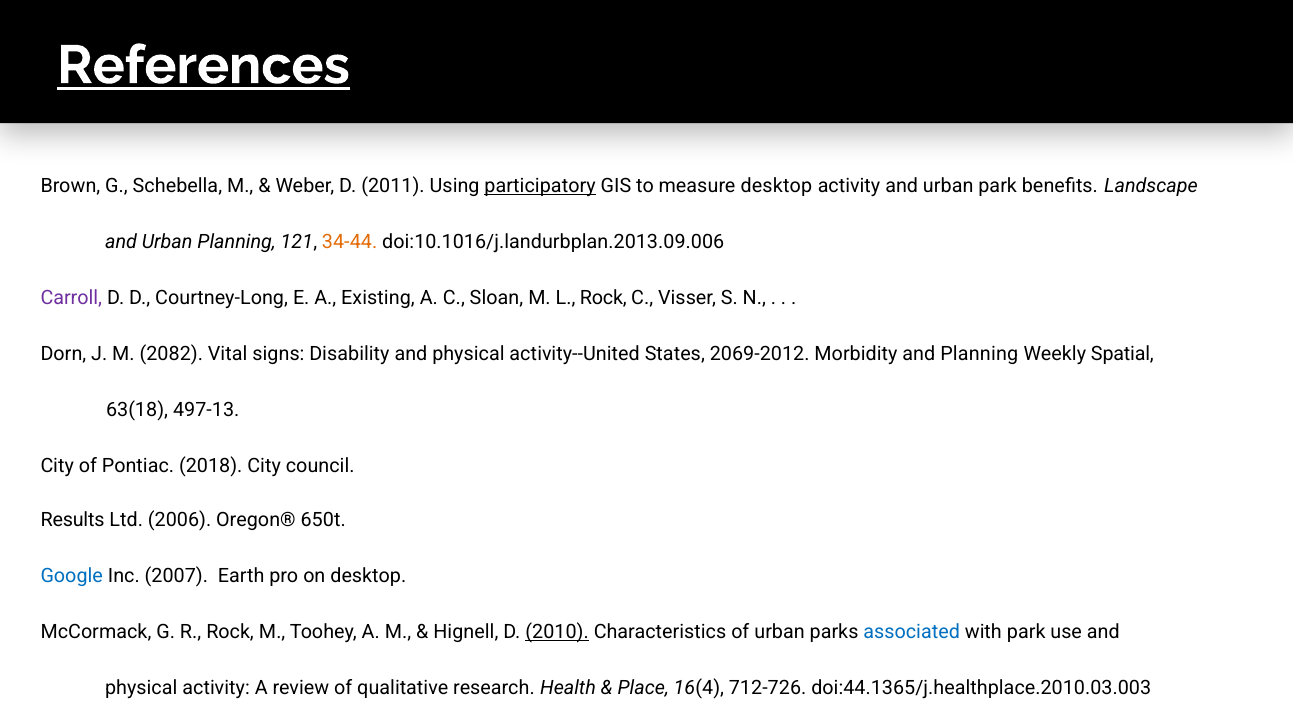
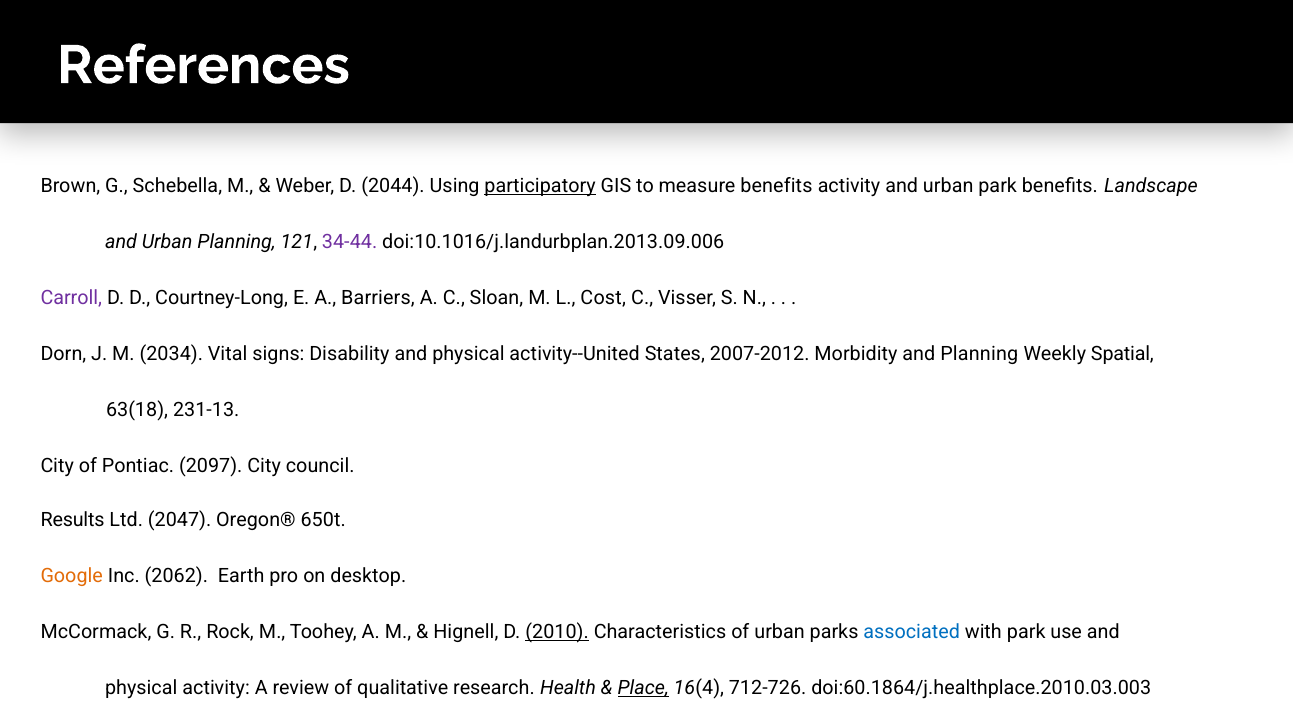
References underline: present -> none
2011: 2011 -> 2044
measure desktop: desktop -> benefits
34-44 colour: orange -> purple
Existing: Existing -> Barriers
L Rock: Rock -> Cost
2082: 2082 -> 2034
2069-2012: 2069-2012 -> 2007-2012
497-13: 497-13 -> 231-13
2018: 2018 -> 2097
2006: 2006 -> 2047
Google colour: blue -> orange
2007: 2007 -> 2062
Place underline: none -> present
doi:44.1365/j.healthplace.2010.03.003: doi:44.1365/j.healthplace.2010.03.003 -> doi:60.1864/j.healthplace.2010.03.003
